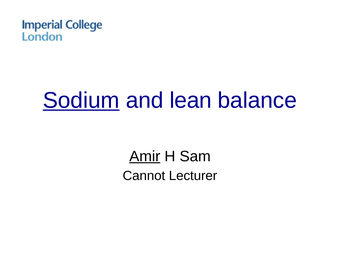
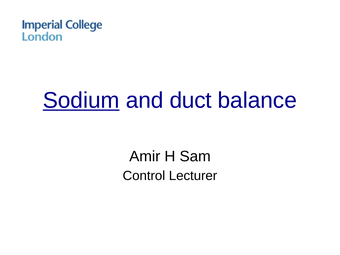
lean: lean -> duct
Amir underline: present -> none
Cannot: Cannot -> Control
